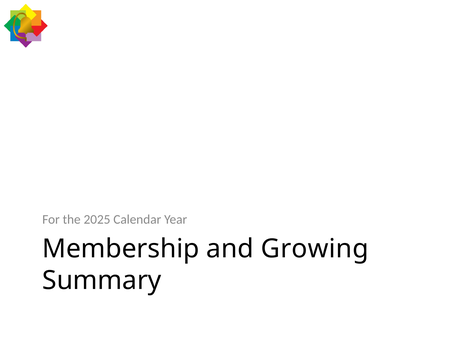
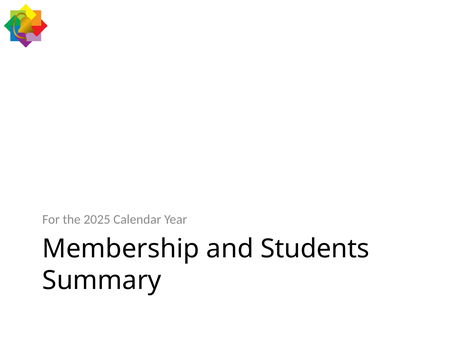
Growing: Growing -> Students
